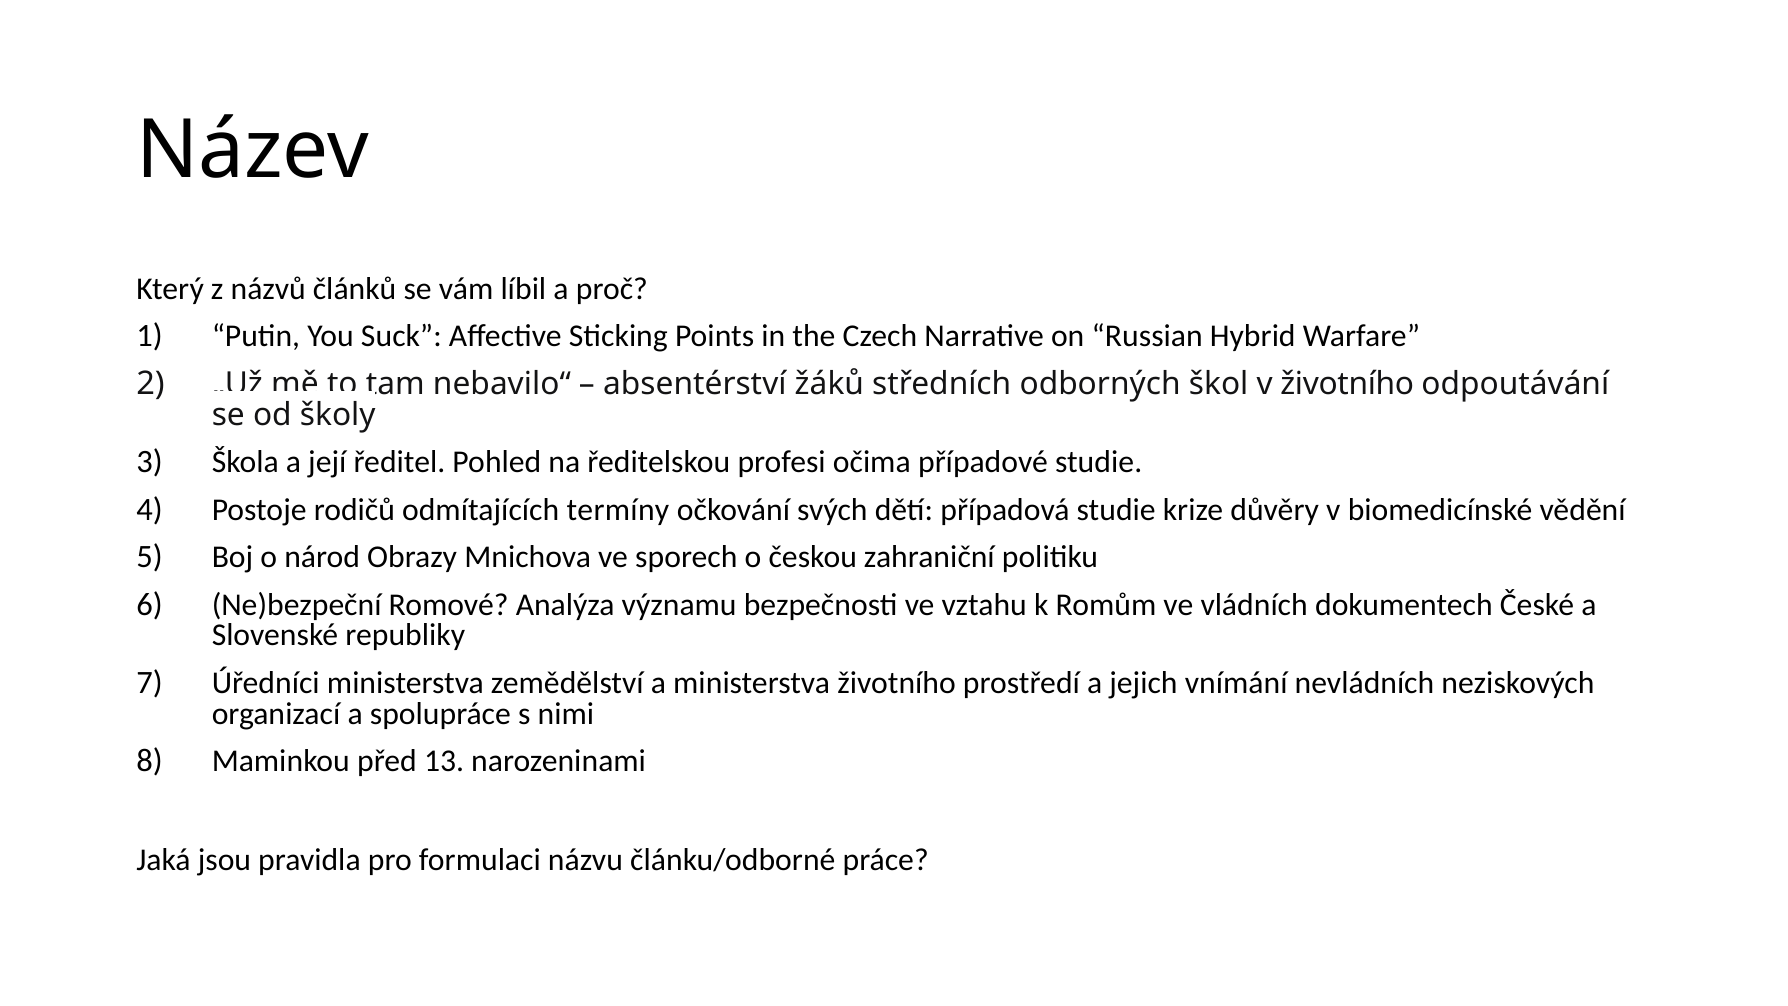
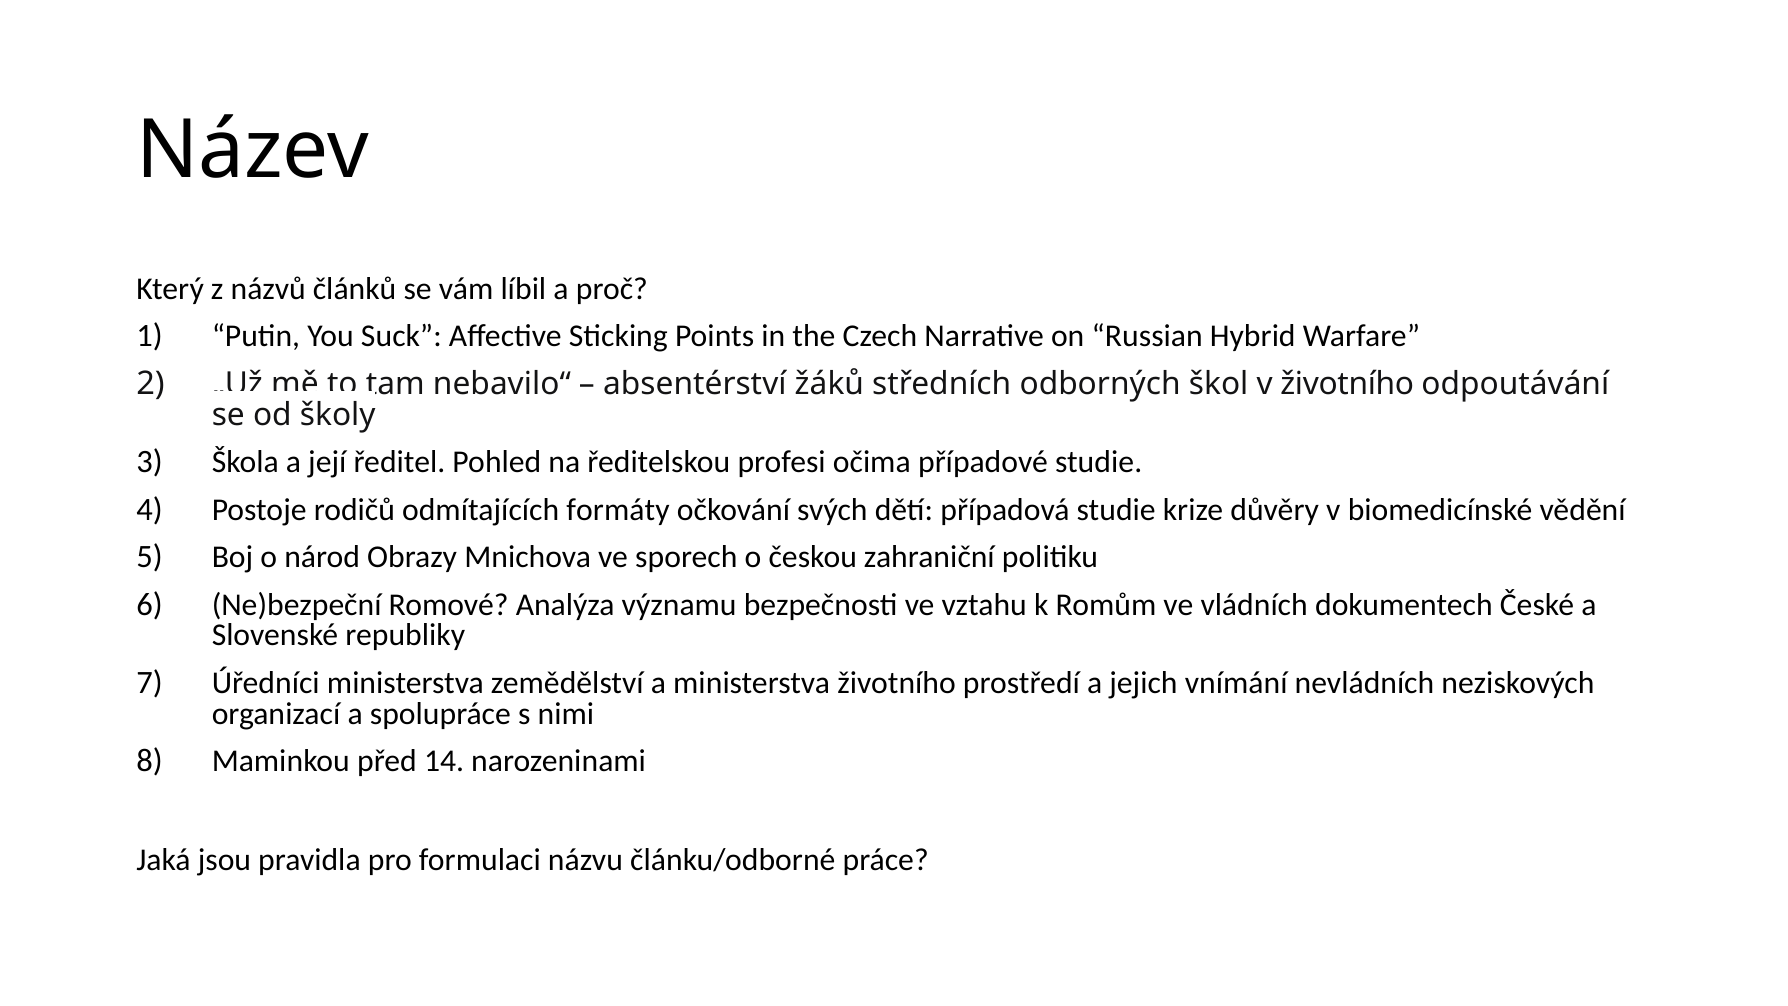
termíny: termíny -> formáty
13: 13 -> 14
